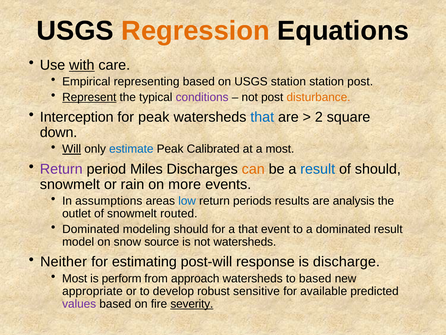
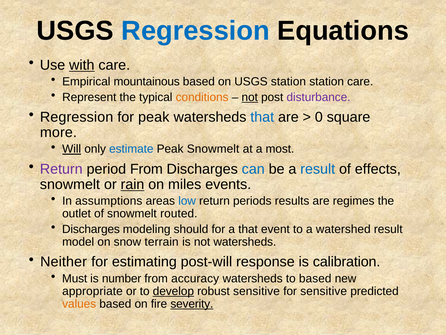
Regression at (195, 31) colour: orange -> blue
representing: representing -> mountainous
station post: post -> care
Represent underline: present -> none
conditions colour: purple -> orange
not at (250, 97) underline: none -> present
disturbance colour: orange -> purple
Interception at (77, 117): Interception -> Regression
2: 2 -> 0
down: down -> more
Peak Calibrated: Calibrated -> Snowmelt
period Miles: Miles -> From
can colour: orange -> blue
of should: should -> effects
rain underline: none -> present
more: more -> miles
analysis: analysis -> regimes
Dominated at (91, 229): Dominated -> Discharges
a dominated: dominated -> watershed
source: source -> terrain
discharge: discharge -> calibration
Most at (75, 278): Most -> Must
perform: perform -> number
approach: approach -> accuracy
develop underline: none -> present
for available: available -> sensitive
values colour: purple -> orange
